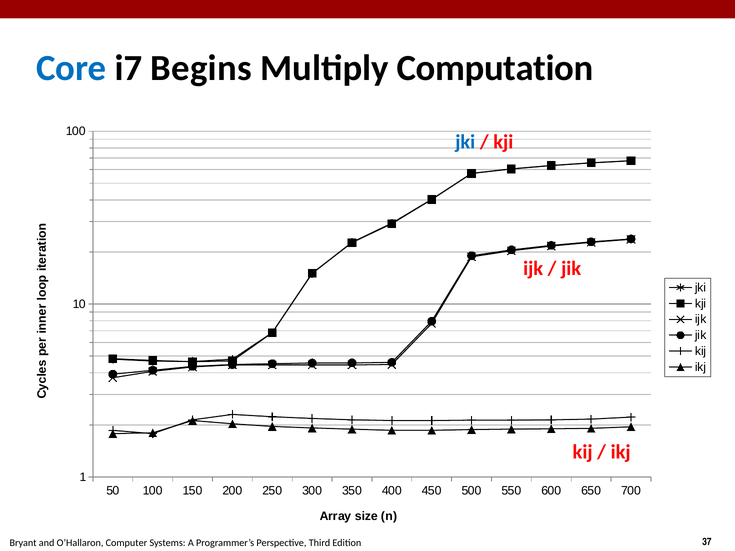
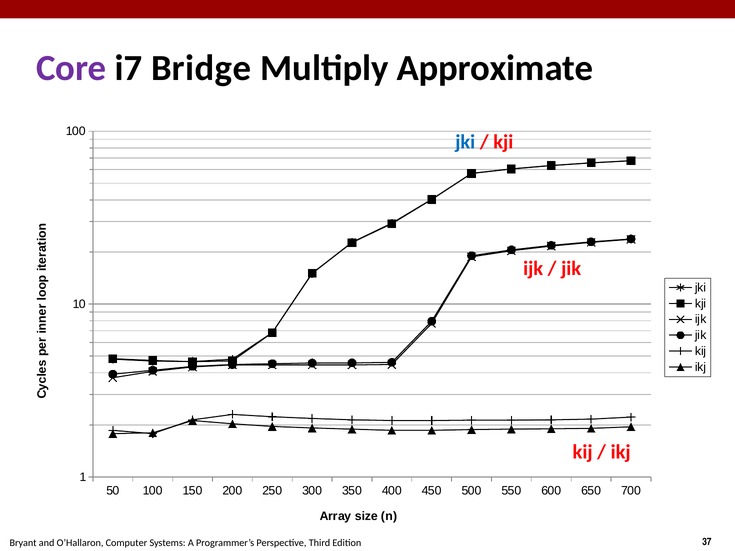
Core colour: blue -> purple
Begins: Begins -> Bridge
Computation: Computation -> Approximate
